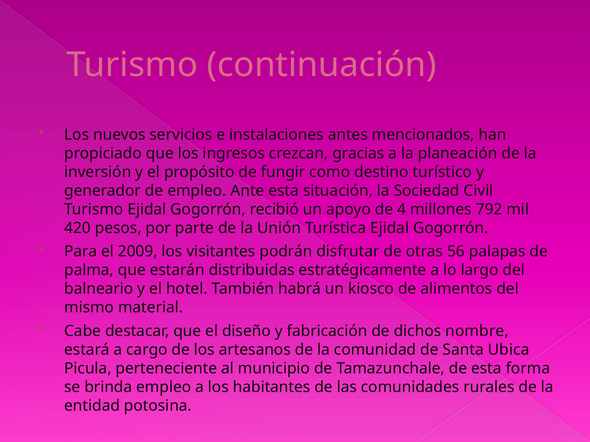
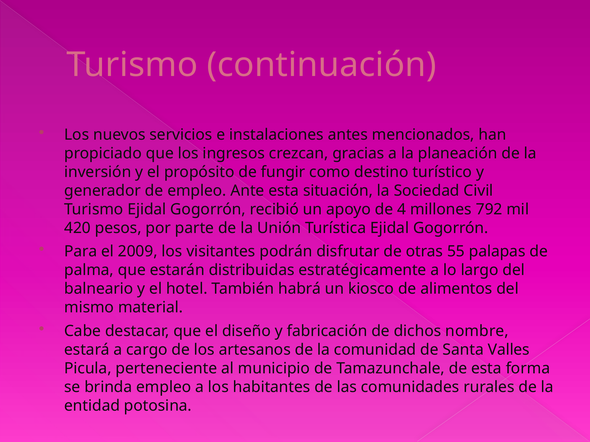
56: 56 -> 55
Ubica: Ubica -> Valles
